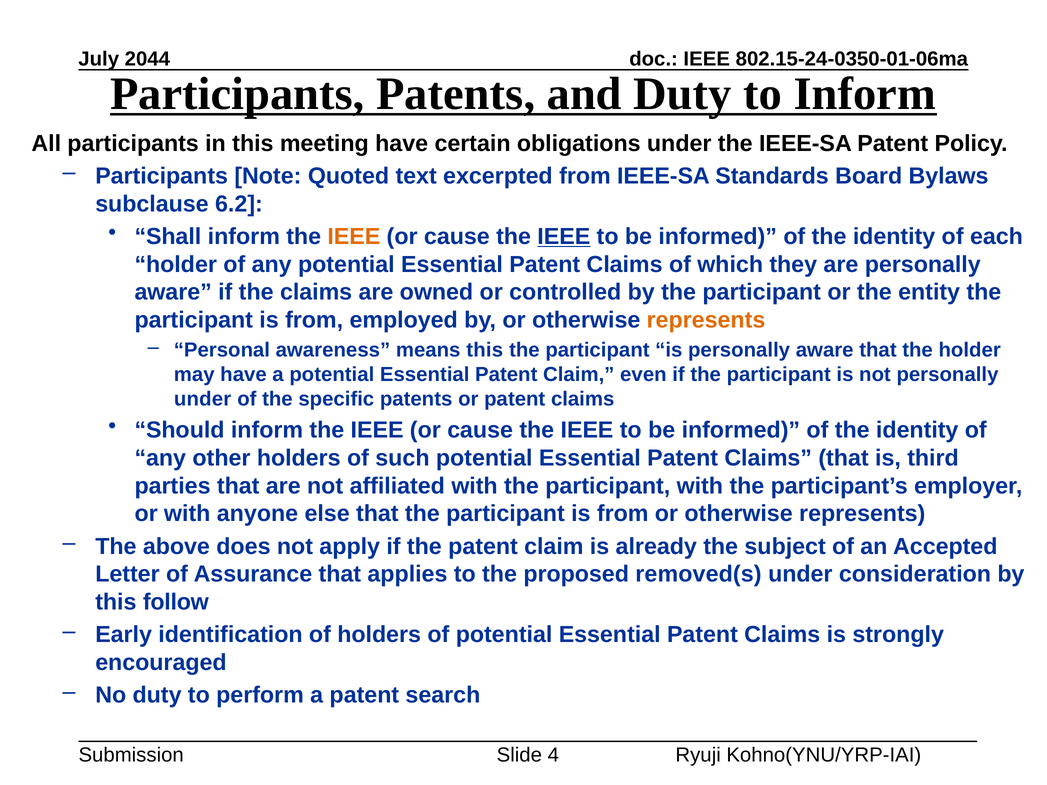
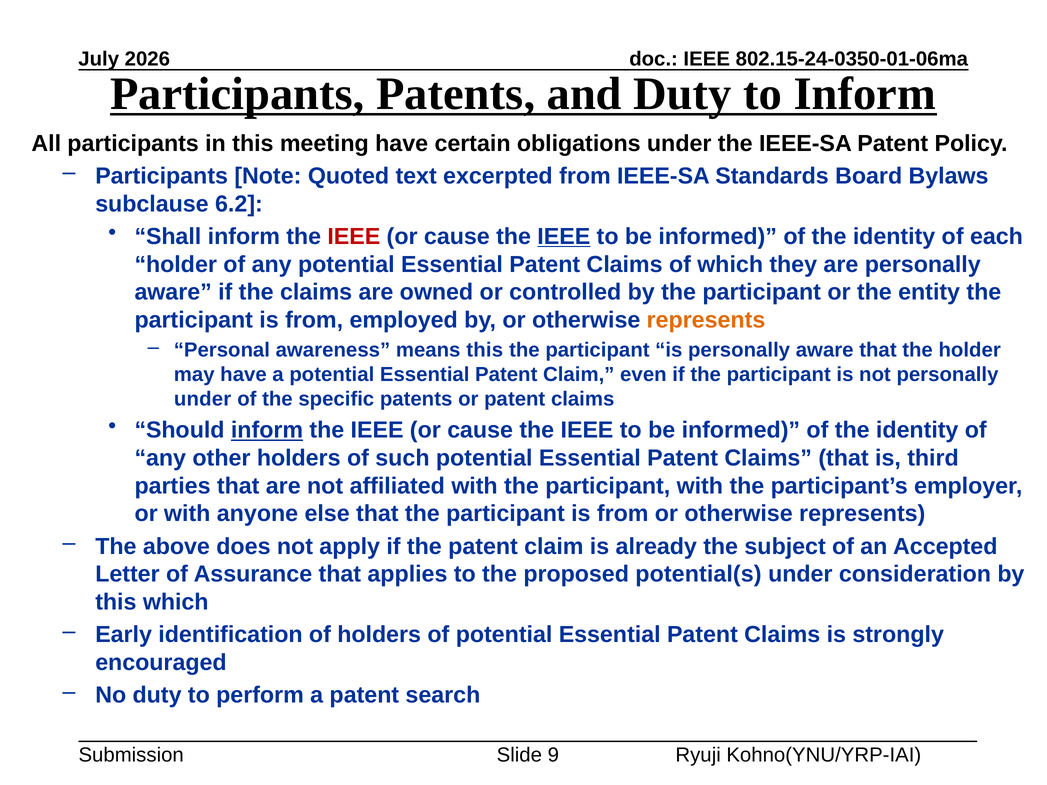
2044: 2044 -> 2026
IEEE at (354, 237) colour: orange -> red
inform at (267, 430) underline: none -> present
removed(s: removed(s -> potential(s
this follow: follow -> which
4: 4 -> 9
